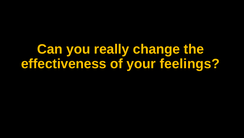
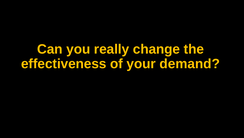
feelings: feelings -> demand
